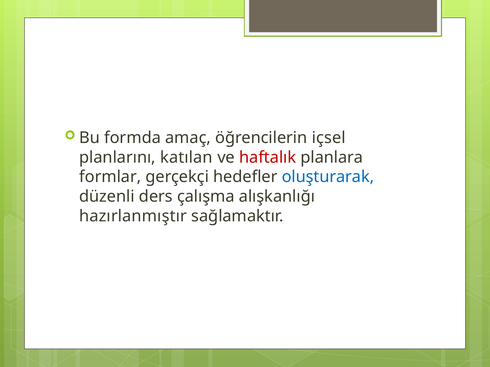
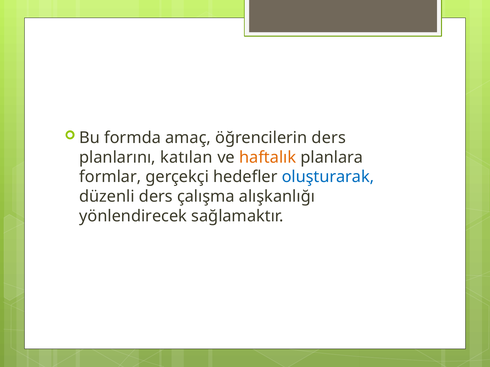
öğrencilerin içsel: içsel -> ders
haftalık colour: red -> orange
hazırlanmıştır: hazırlanmıştır -> yönlendirecek
